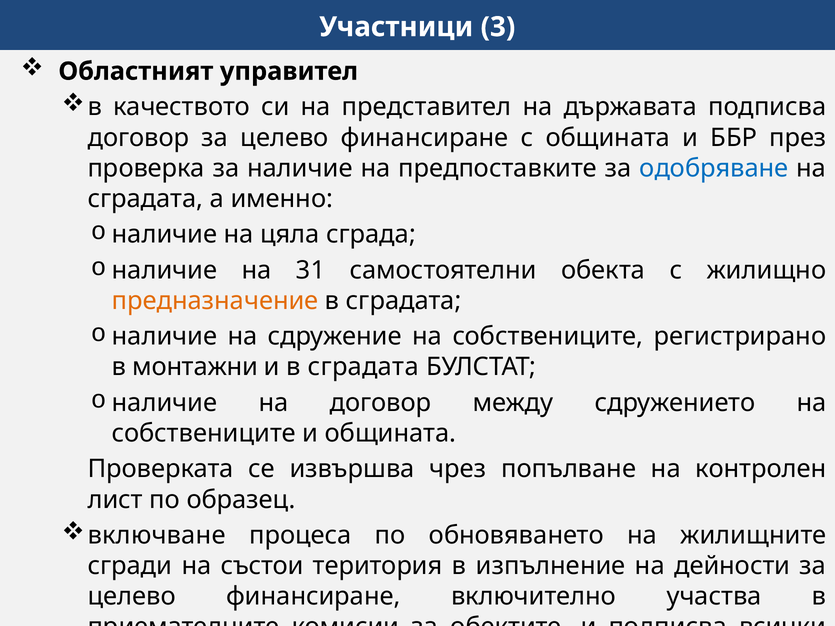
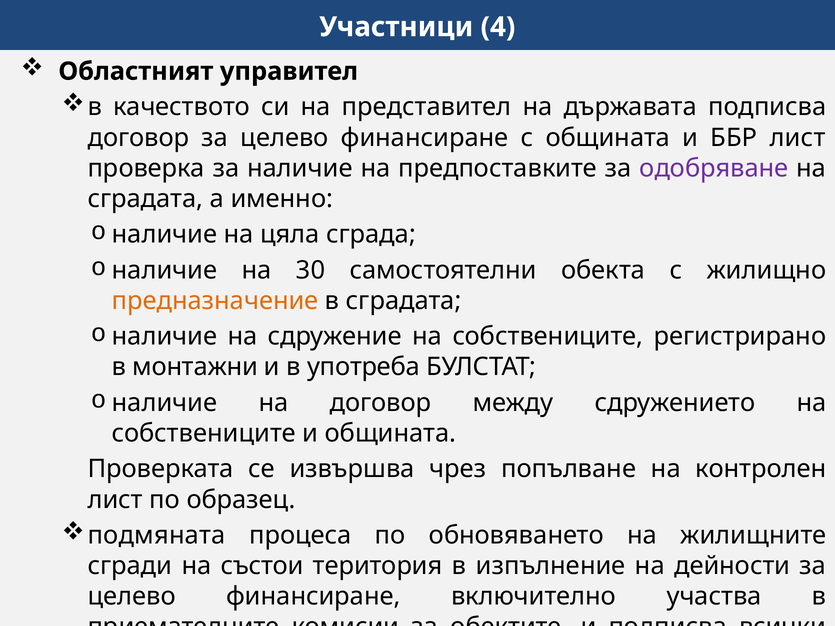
3: 3 -> 4
ББР през: през -> лист
одобряване colour: blue -> purple
31: 31 -> 30
и в сградата: сградата -> употреба
включване: включване -> подмяната
